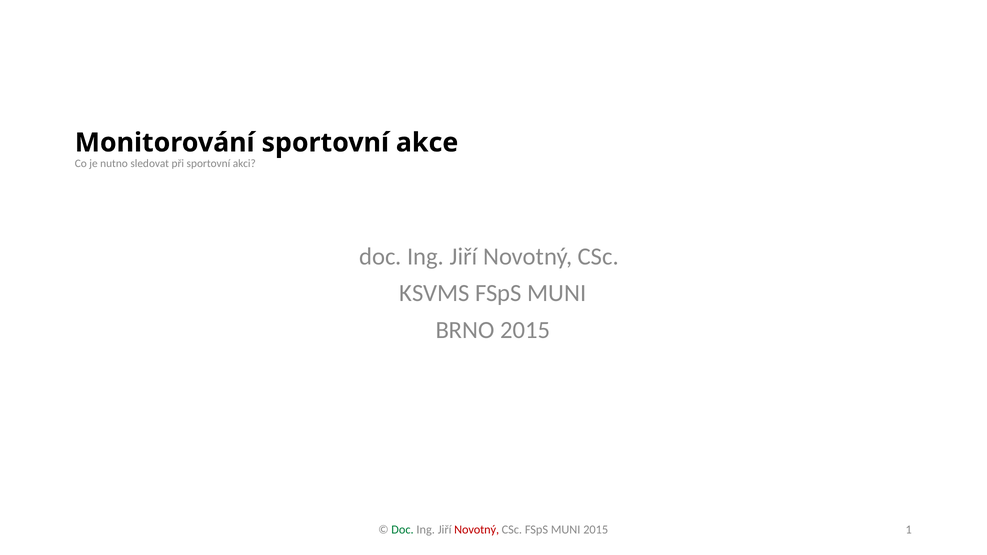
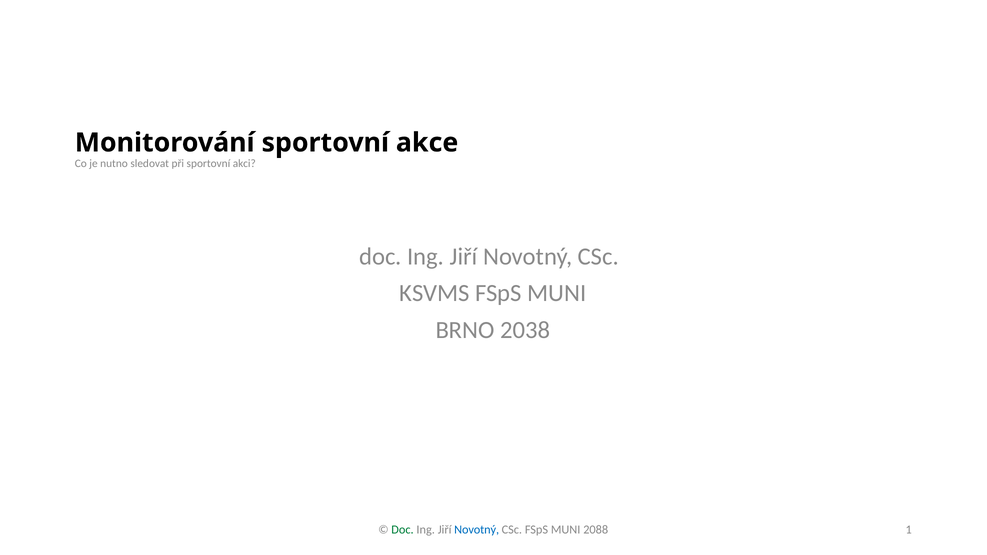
BRNO 2015: 2015 -> 2038
Novotný at (477, 530) colour: red -> blue
MUNI 2015: 2015 -> 2088
